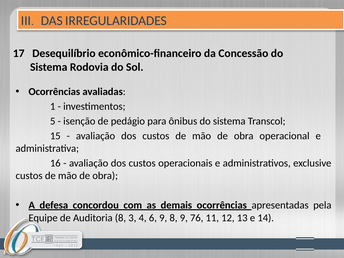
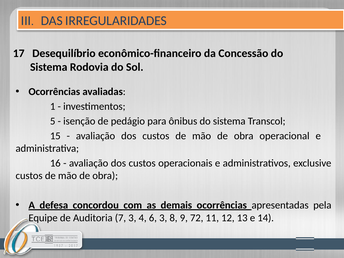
Auditoria 8: 8 -> 7
6 9: 9 -> 3
76: 76 -> 72
